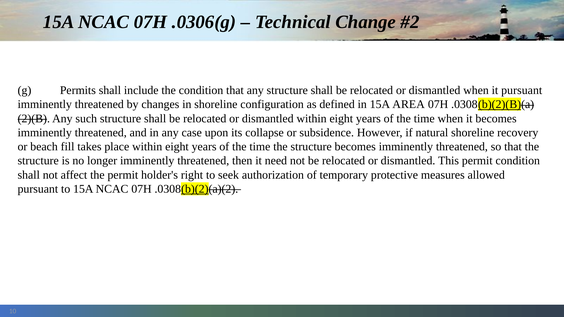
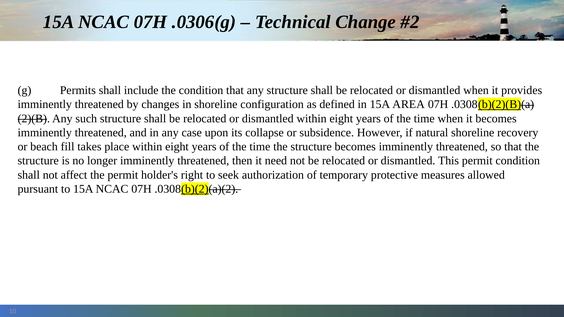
it pursuant: pursuant -> provides
